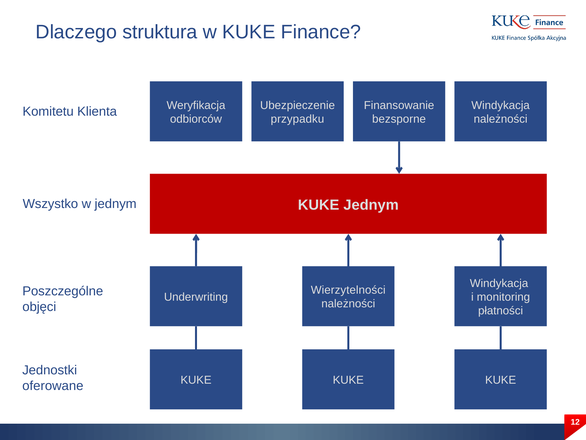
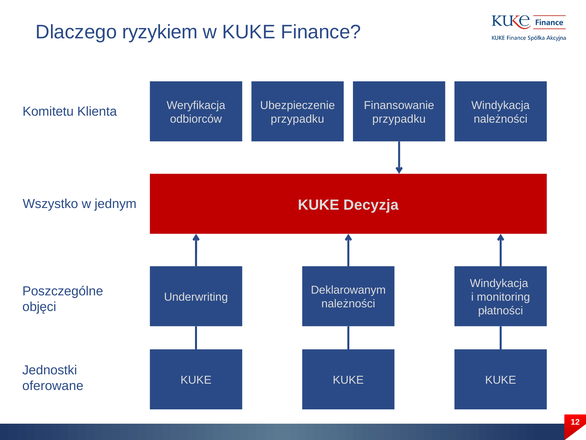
struktura: struktura -> ryzykiem
bezsporne at (399, 119): bezsporne -> przypadku
KUKE Jednym: Jednym -> Decyzja
Wierzytelności: Wierzytelności -> Deklarowanym
